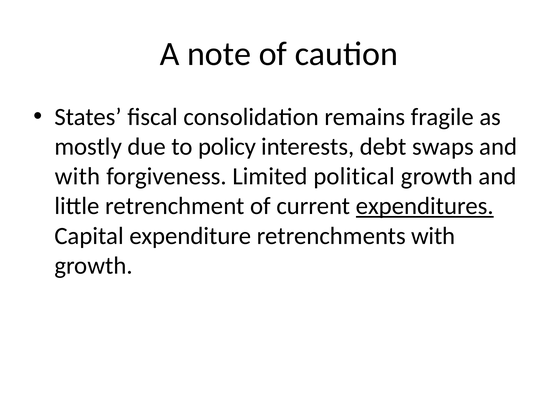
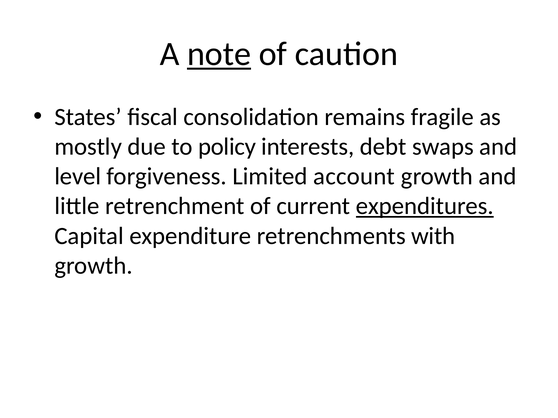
note underline: none -> present
with at (78, 177): with -> level
political: political -> account
